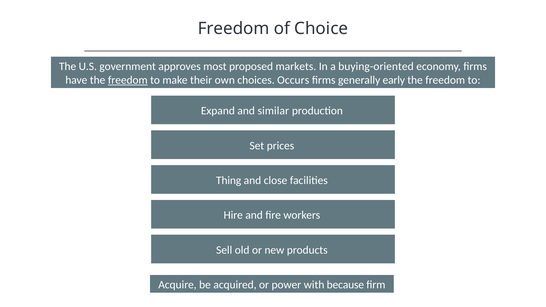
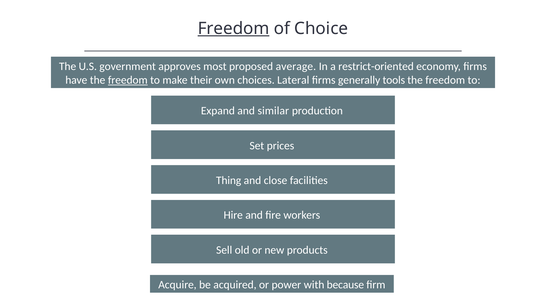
Freedom at (234, 29) underline: none -> present
markets: markets -> average
buying-oriented: buying-oriented -> restrict-oriented
Occurs: Occurs -> Lateral
early: early -> tools
